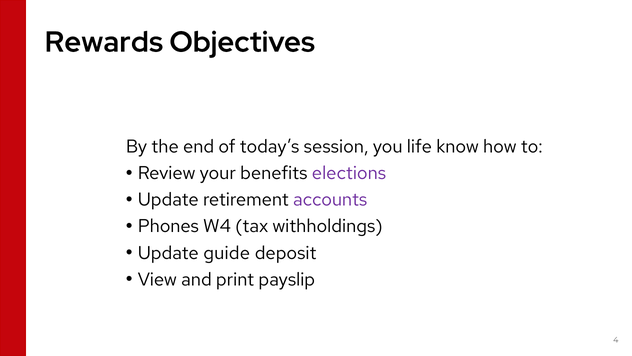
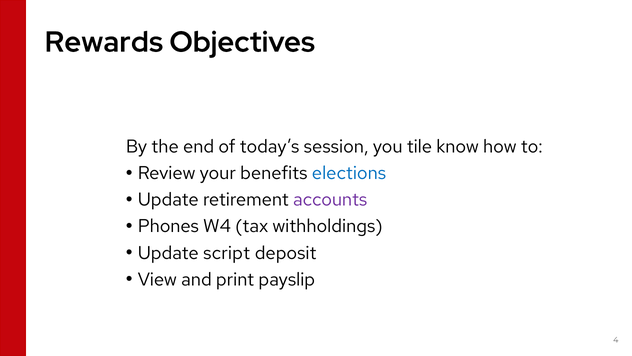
life: life -> tile
elections colour: purple -> blue
guide: guide -> script
